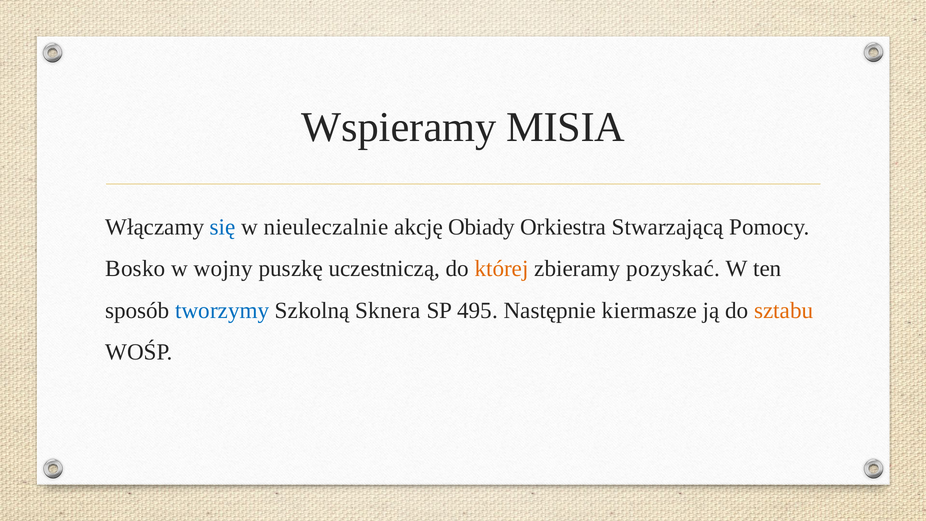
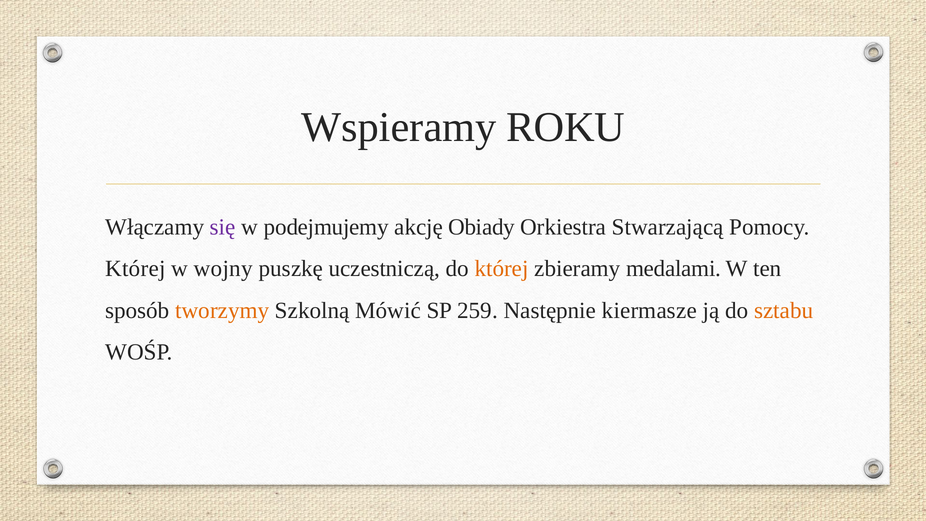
MISIA: MISIA -> ROKU
się colour: blue -> purple
nieuleczalnie: nieuleczalnie -> podejmujemy
Bosko at (135, 269): Bosko -> Której
pozyskać: pozyskać -> medalami
tworzymy colour: blue -> orange
Sknera: Sknera -> Mówić
495: 495 -> 259
